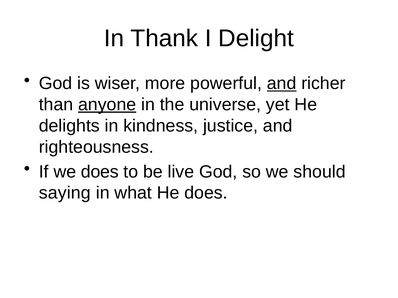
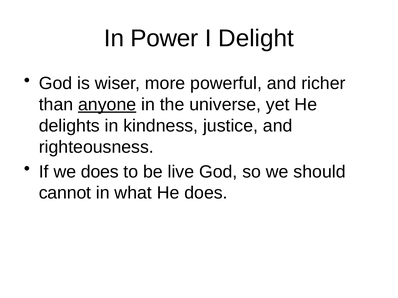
Thank: Thank -> Power
and at (282, 83) underline: present -> none
saying: saying -> cannot
